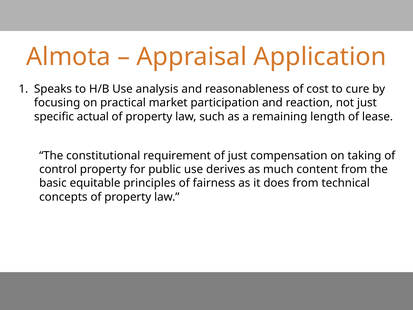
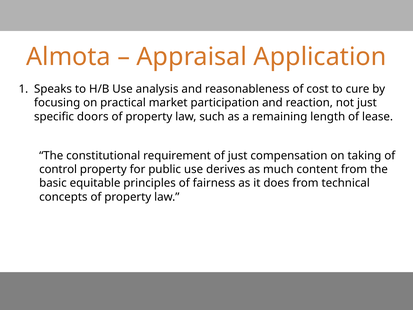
actual: actual -> doors
